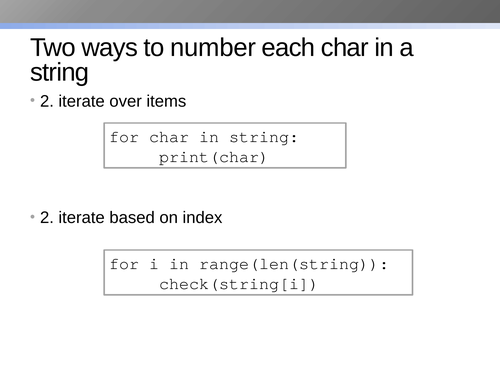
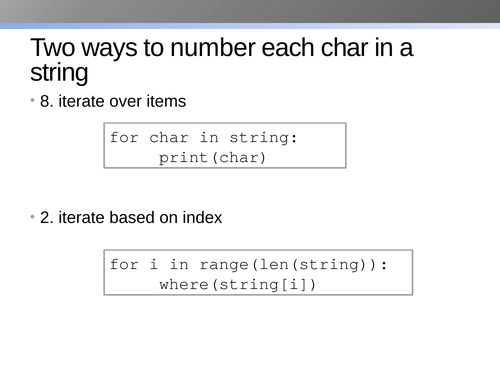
2 at (47, 101): 2 -> 8
check(string[i: check(string[i -> where(string[i
